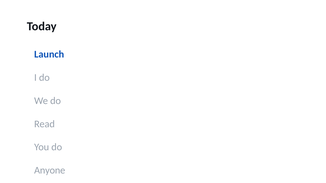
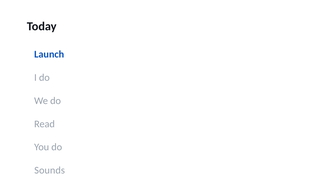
Anyone: Anyone -> Sounds
